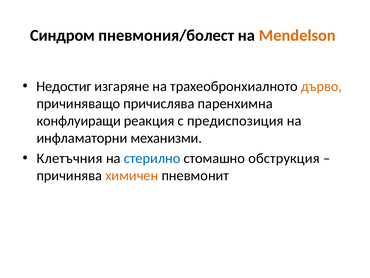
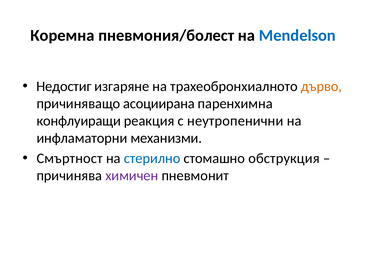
Синдром: Синдром -> Коремна
Mendelson colour: orange -> blue
причислява: причислява -> асоциирана
предиспозиция: предиспозиция -> неутропенични
Клетъчния: Клетъчния -> Смъртност
химичен colour: orange -> purple
